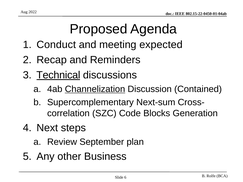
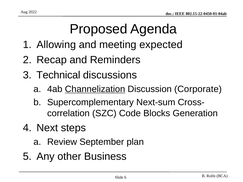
Conduct: Conduct -> Allowing
Technical underline: present -> none
Contained: Contained -> Corporate
